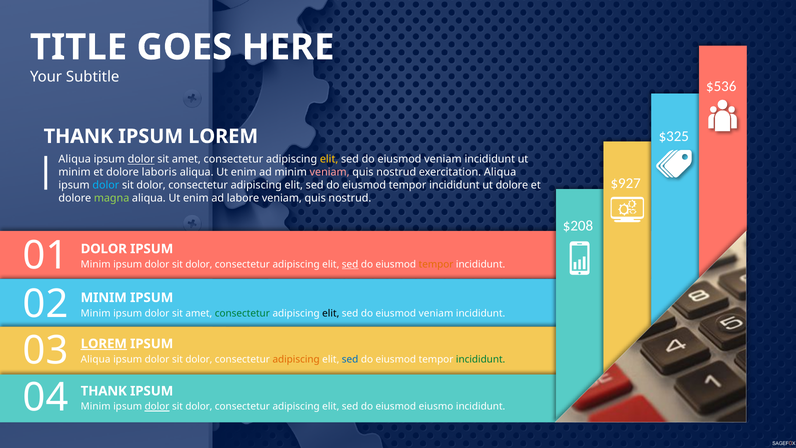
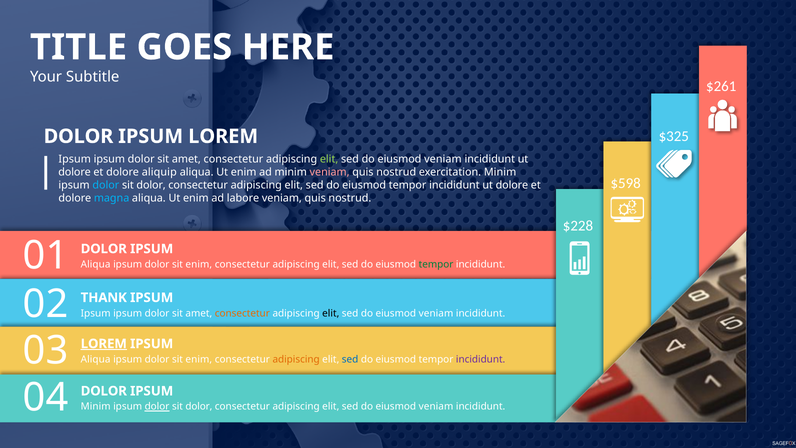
$536: $536 -> $261
THANK at (78, 136): THANK -> DOLOR
Aliqua at (75, 159): Aliqua -> Ipsum
dolor at (141, 159) underline: present -> none
elit at (329, 159) colour: yellow -> light green
minim at (75, 172): minim -> dolore
laboris: laboris -> aliquip
exercitation Aliqua: Aliqua -> Minim
$927: $927 -> $598
magna colour: light green -> light blue
$208: $208 -> $228
Minim at (96, 264): Minim -> Aliqua
dolor at (199, 264): dolor -> enim
sed at (350, 264) underline: present -> none
tempor at (436, 264) colour: orange -> green
02 MINIM: MINIM -> THANK
Minim at (96, 313): Minim -> Ipsum
consectetur at (242, 313) colour: green -> orange
dolor at (199, 359): dolor -> enim
incididunt at (481, 359) colour: green -> purple
04 THANK: THANK -> DOLOR
eiusmo at (436, 406): eiusmo -> veniam
